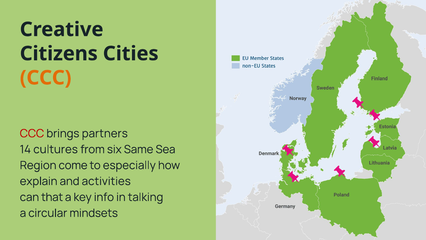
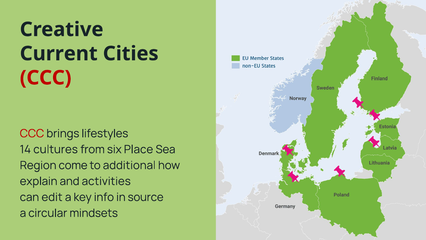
Citizens: Citizens -> Current
CCC at (46, 78) colour: orange -> red
partners: partners -> lifestyles
Same: Same -> Place
especially: especially -> additional
that: that -> edit
talking: talking -> source
